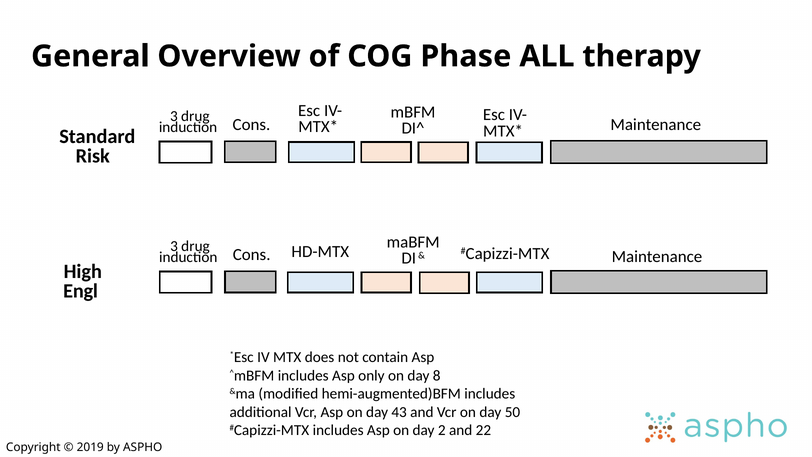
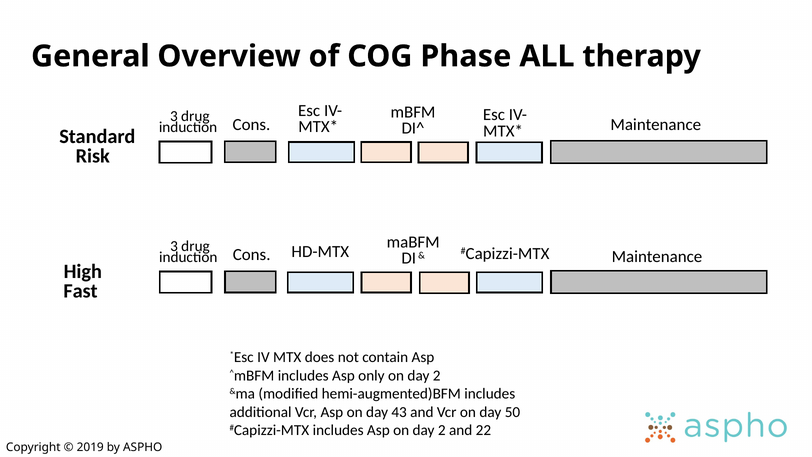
Engl: Engl -> Fast
only on day 8: 8 -> 2
